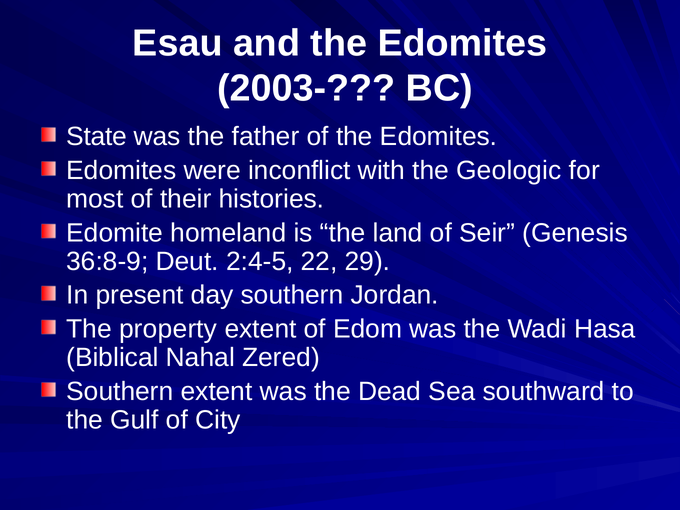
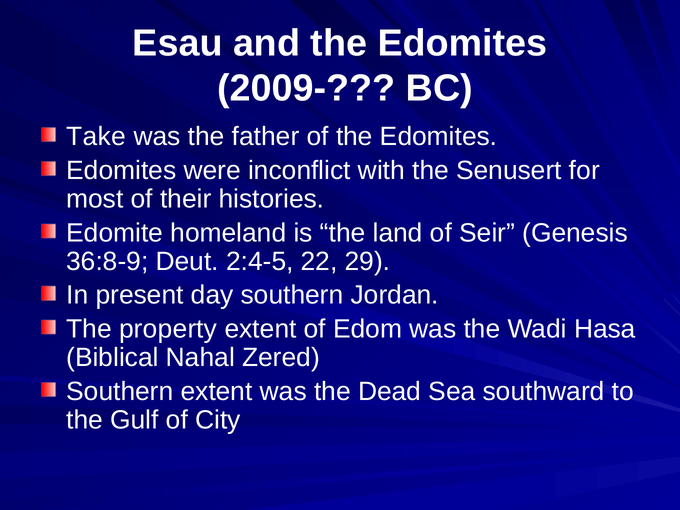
2003-: 2003- -> 2009-
State: State -> Take
Geologic: Geologic -> Senusert
